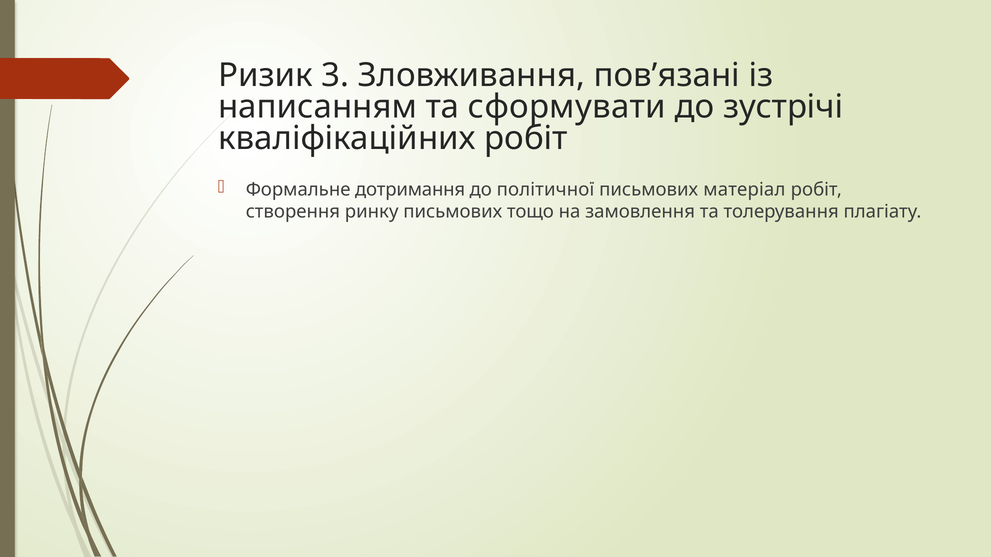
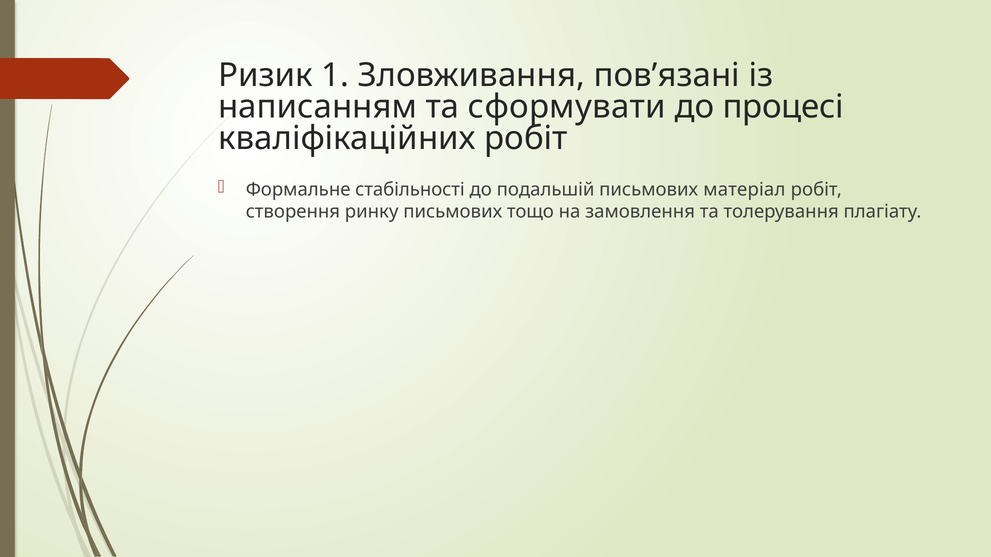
3: 3 -> 1
зустрічі: зустрічі -> процесі
дотримання: дотримання -> стабільності
політичної: політичної -> подальшій
